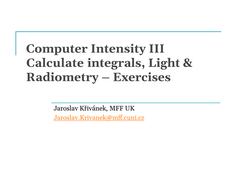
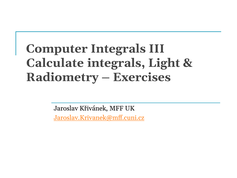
Computer Intensity: Intensity -> Integrals
